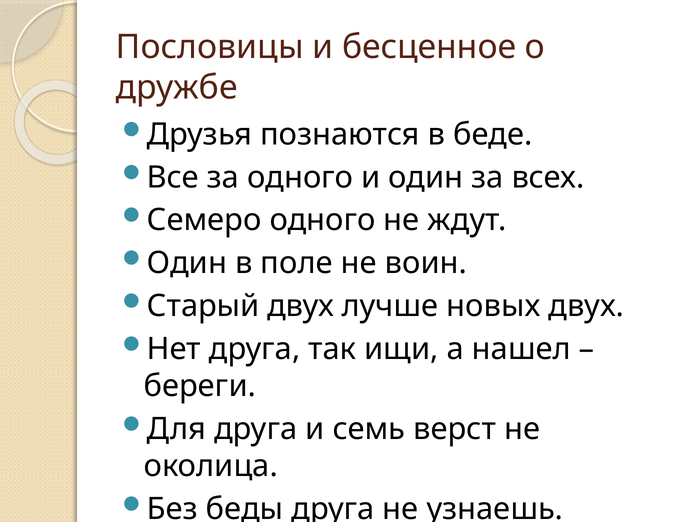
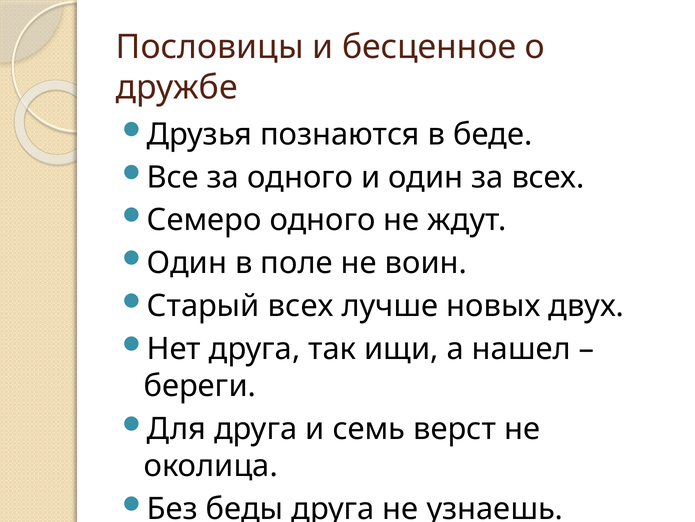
Старый двух: двух -> всех
